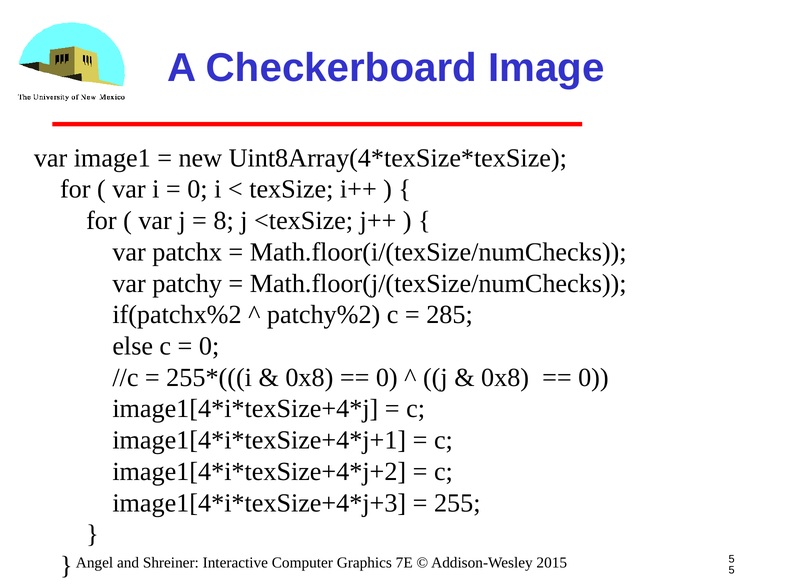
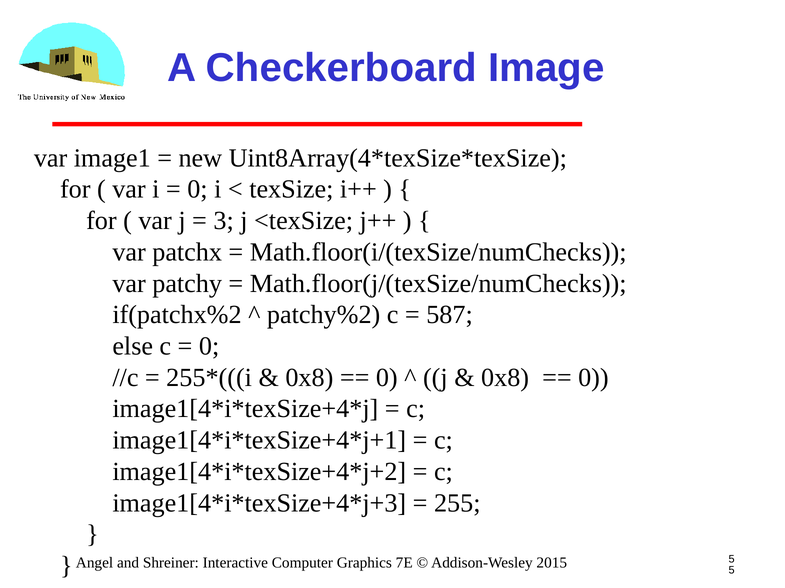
8: 8 -> 3
285: 285 -> 587
